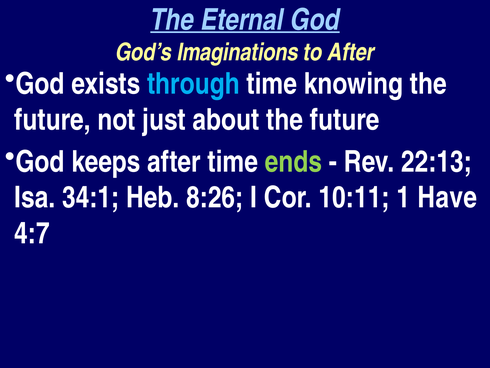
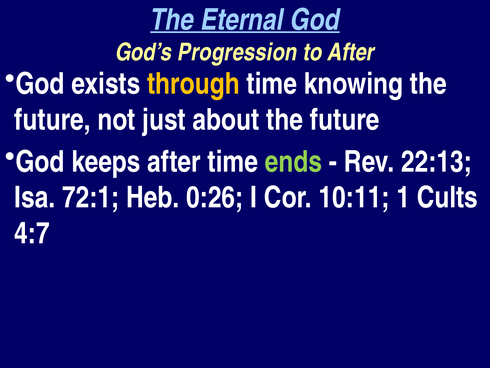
Imaginations: Imaginations -> Progression
through colour: light blue -> yellow
34:1: 34:1 -> 72:1
8:26: 8:26 -> 0:26
Have: Have -> Cults
